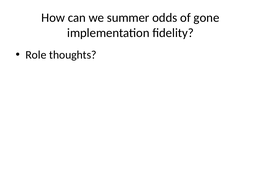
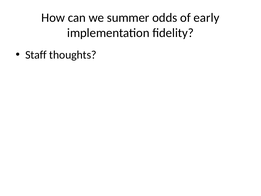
gone: gone -> early
Role: Role -> Staff
